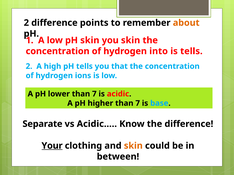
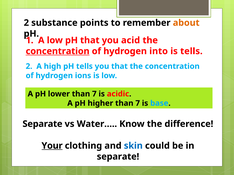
2 difference: difference -> substance
pH skin: skin -> that
you skin: skin -> acid
concentration at (58, 51) underline: none -> present
Acidic…: Acidic… -> Water…
skin at (133, 146) colour: orange -> blue
between at (118, 157): between -> separate
